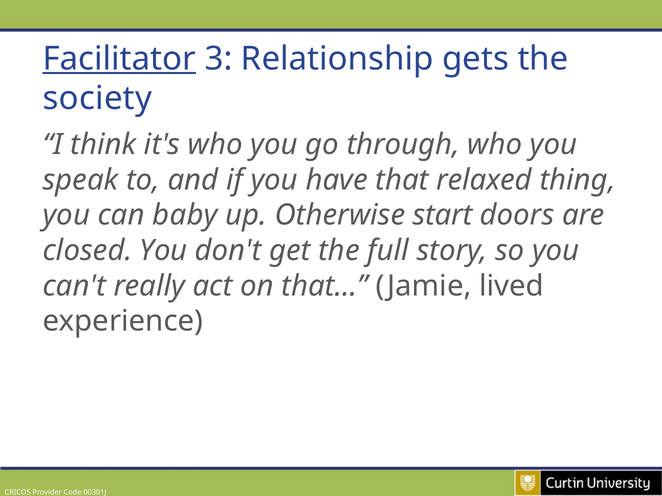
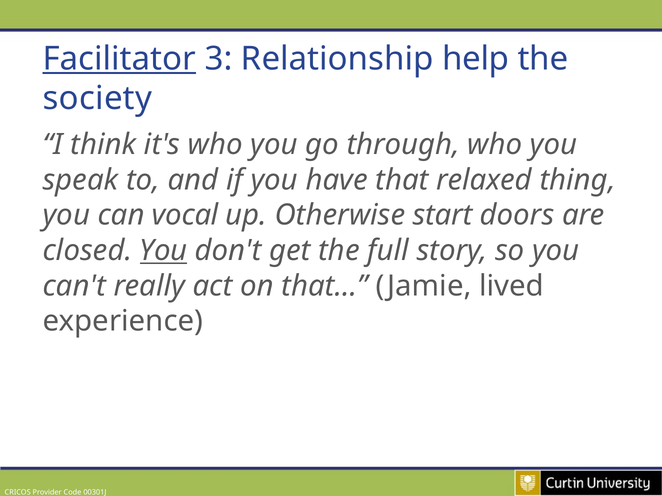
gets: gets -> help
baby: baby -> vocal
You at (163, 251) underline: none -> present
